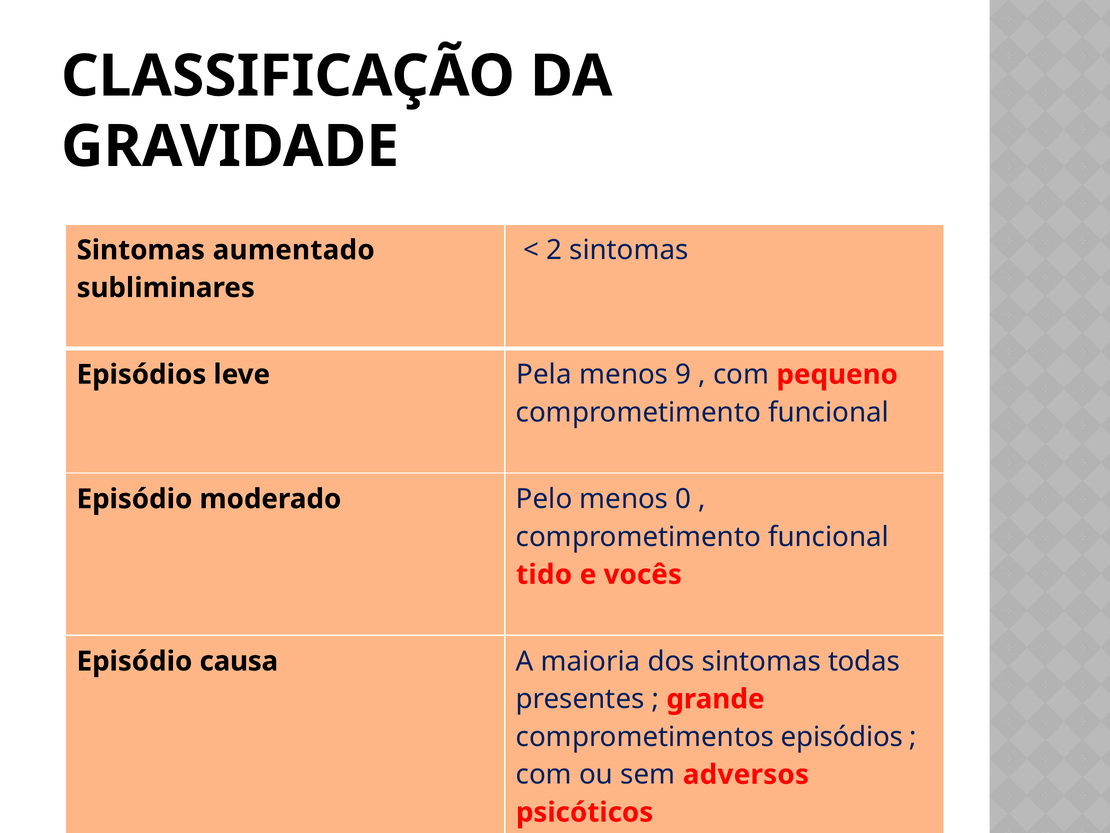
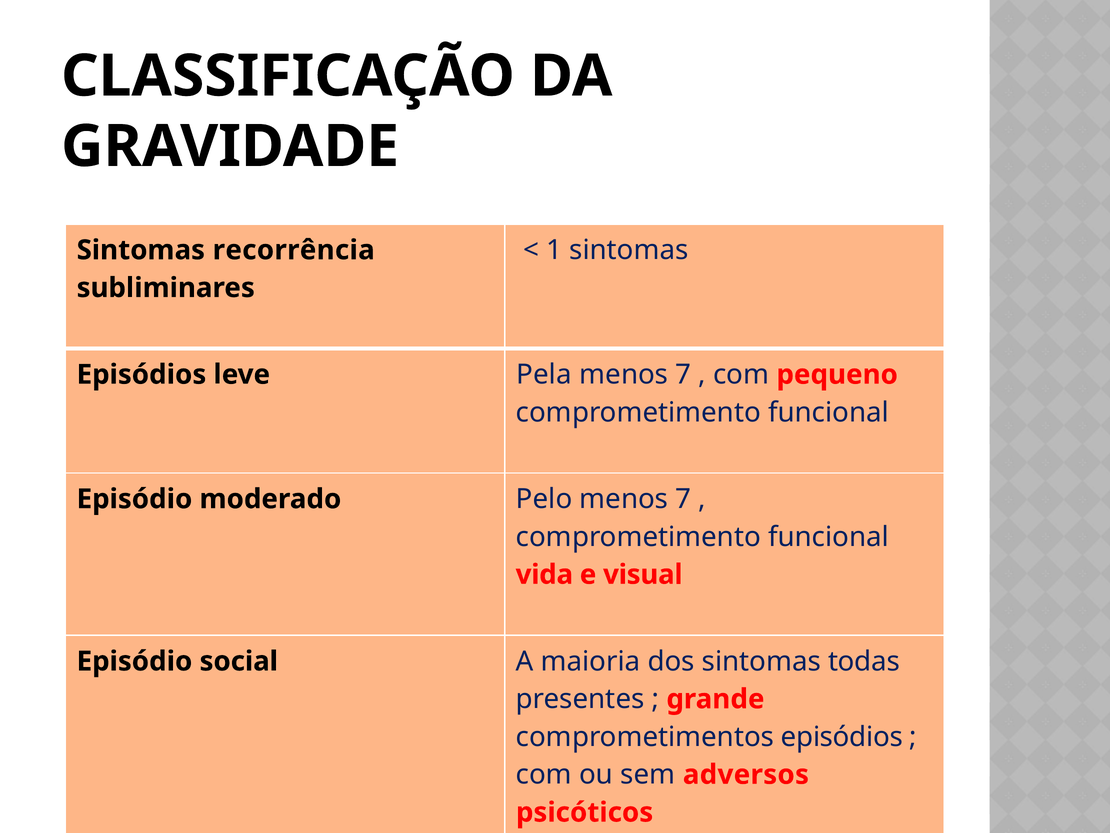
2: 2 -> 1
aumentado: aumentado -> recorrência
9 at (683, 374): 9 -> 7
Pelo menos 0: 0 -> 7
tido: tido -> vida
vocês: vocês -> visual
causa: causa -> social
